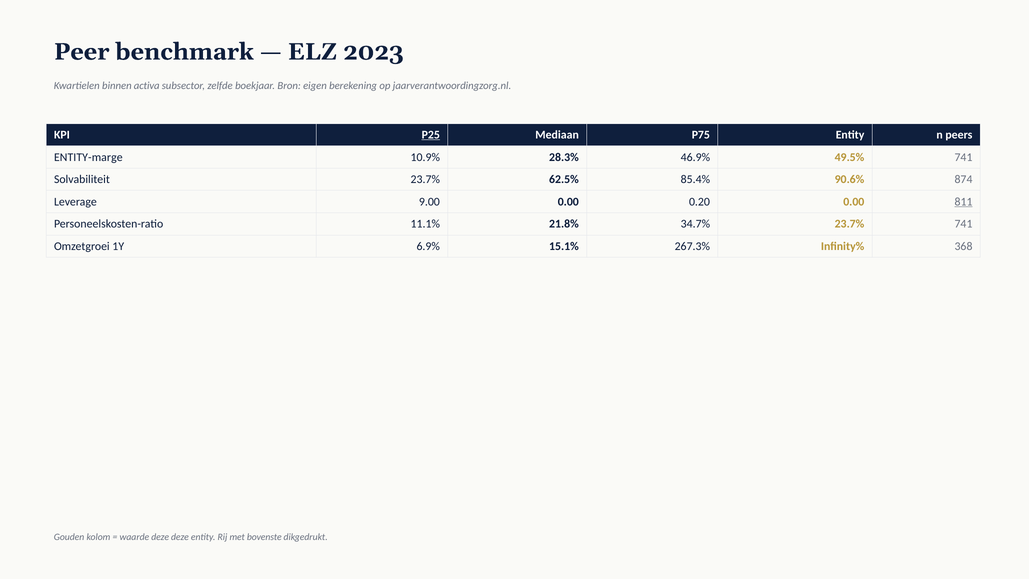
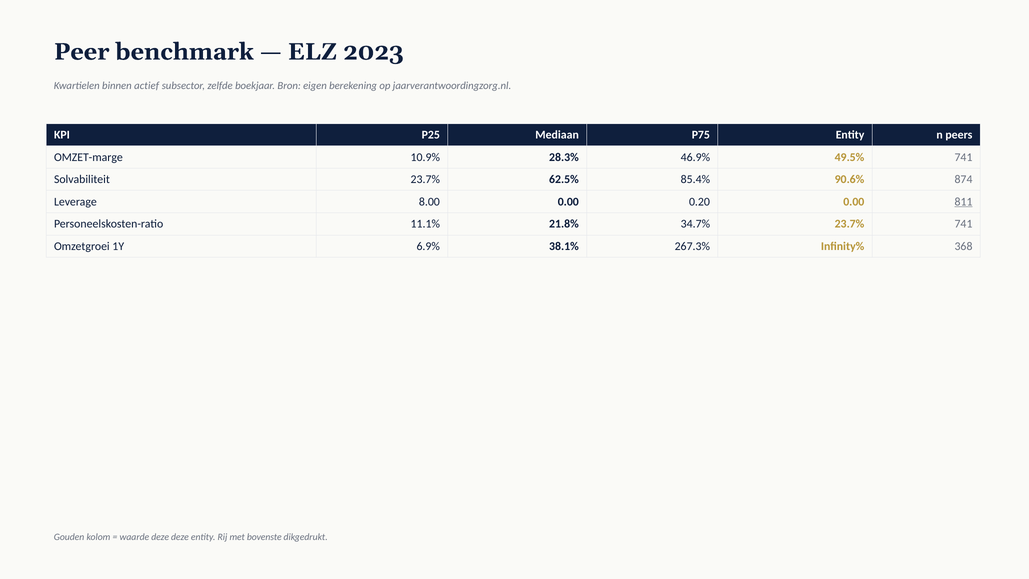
activa: activa -> actief
P25 underline: present -> none
ENTITY-marge: ENTITY-marge -> OMZET-marge
9.00: 9.00 -> 8.00
15.1%: 15.1% -> 38.1%
